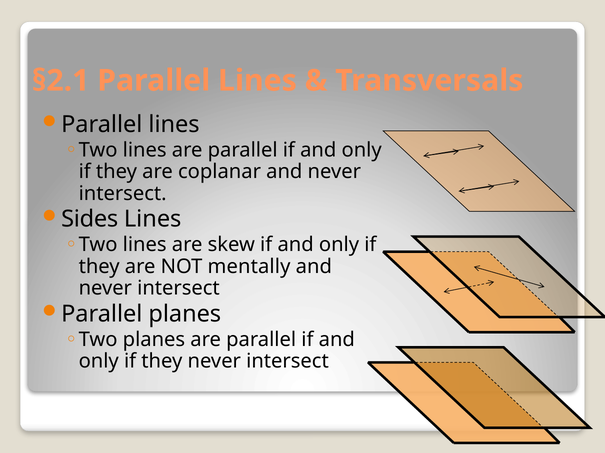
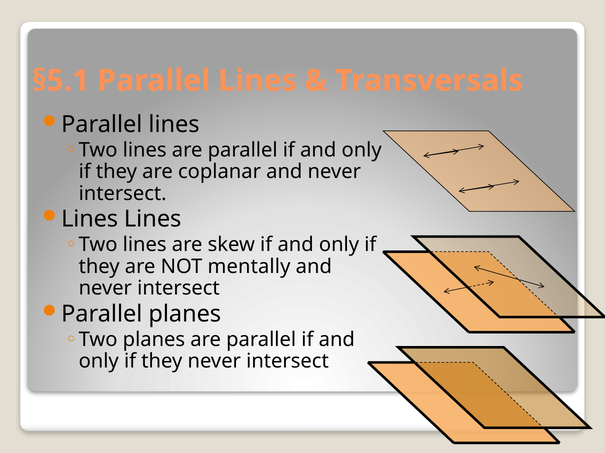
§2.1: §2.1 -> §5.1
Sides at (90, 219): Sides -> Lines
